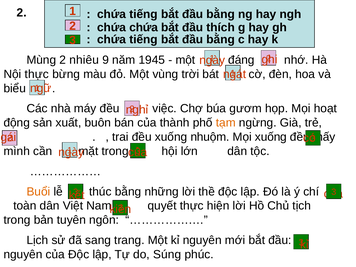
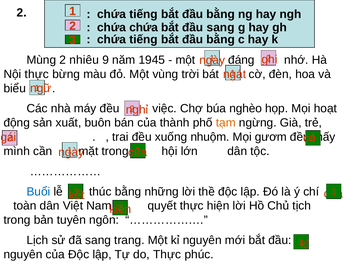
đầu thích: thích -> sang
gươm: gươm -> nghèo
Mọi xuống: xuống -> gươm
Buổi colour: orange -> blue
do Súng: Súng -> Thực
